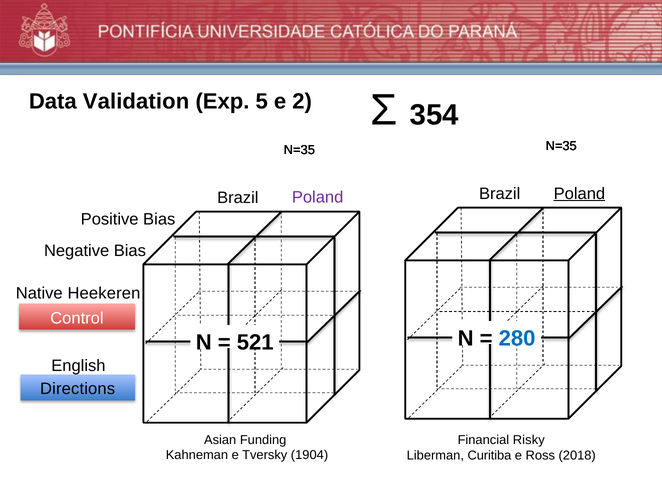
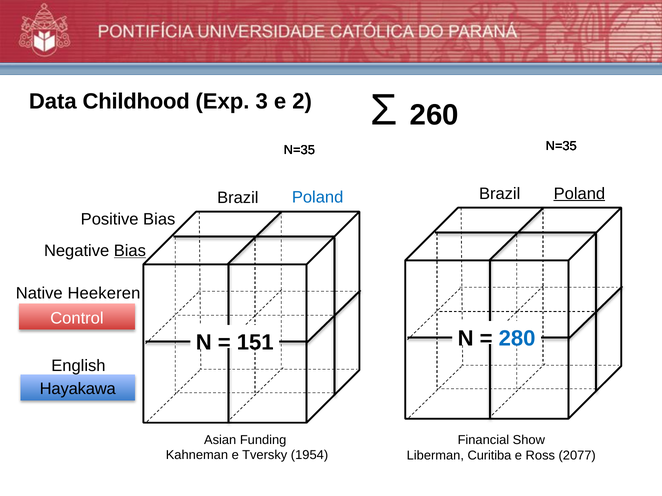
354: 354 -> 260
Validation: Validation -> Childhood
5: 5 -> 3
Poland at (318, 198) colour: purple -> blue
Bias at (130, 251) underline: none -> present
521: 521 -> 151
Directions: Directions -> Hayakawa
Risky: Risky -> Show
1904: 1904 -> 1954
2018: 2018 -> 2077
